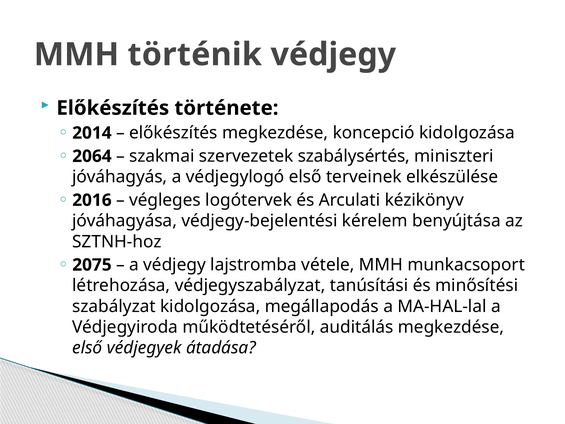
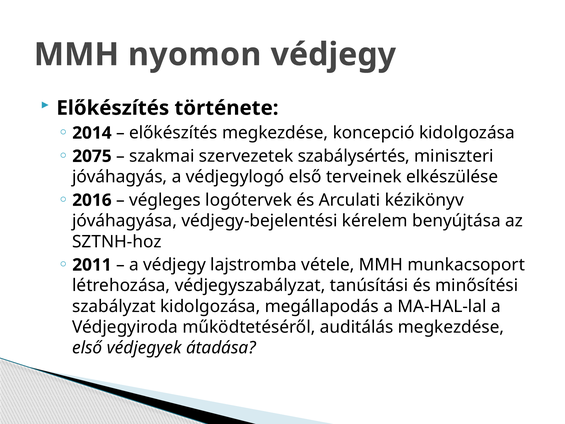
történik: történik -> nyomon
2064: 2064 -> 2075
2075: 2075 -> 2011
